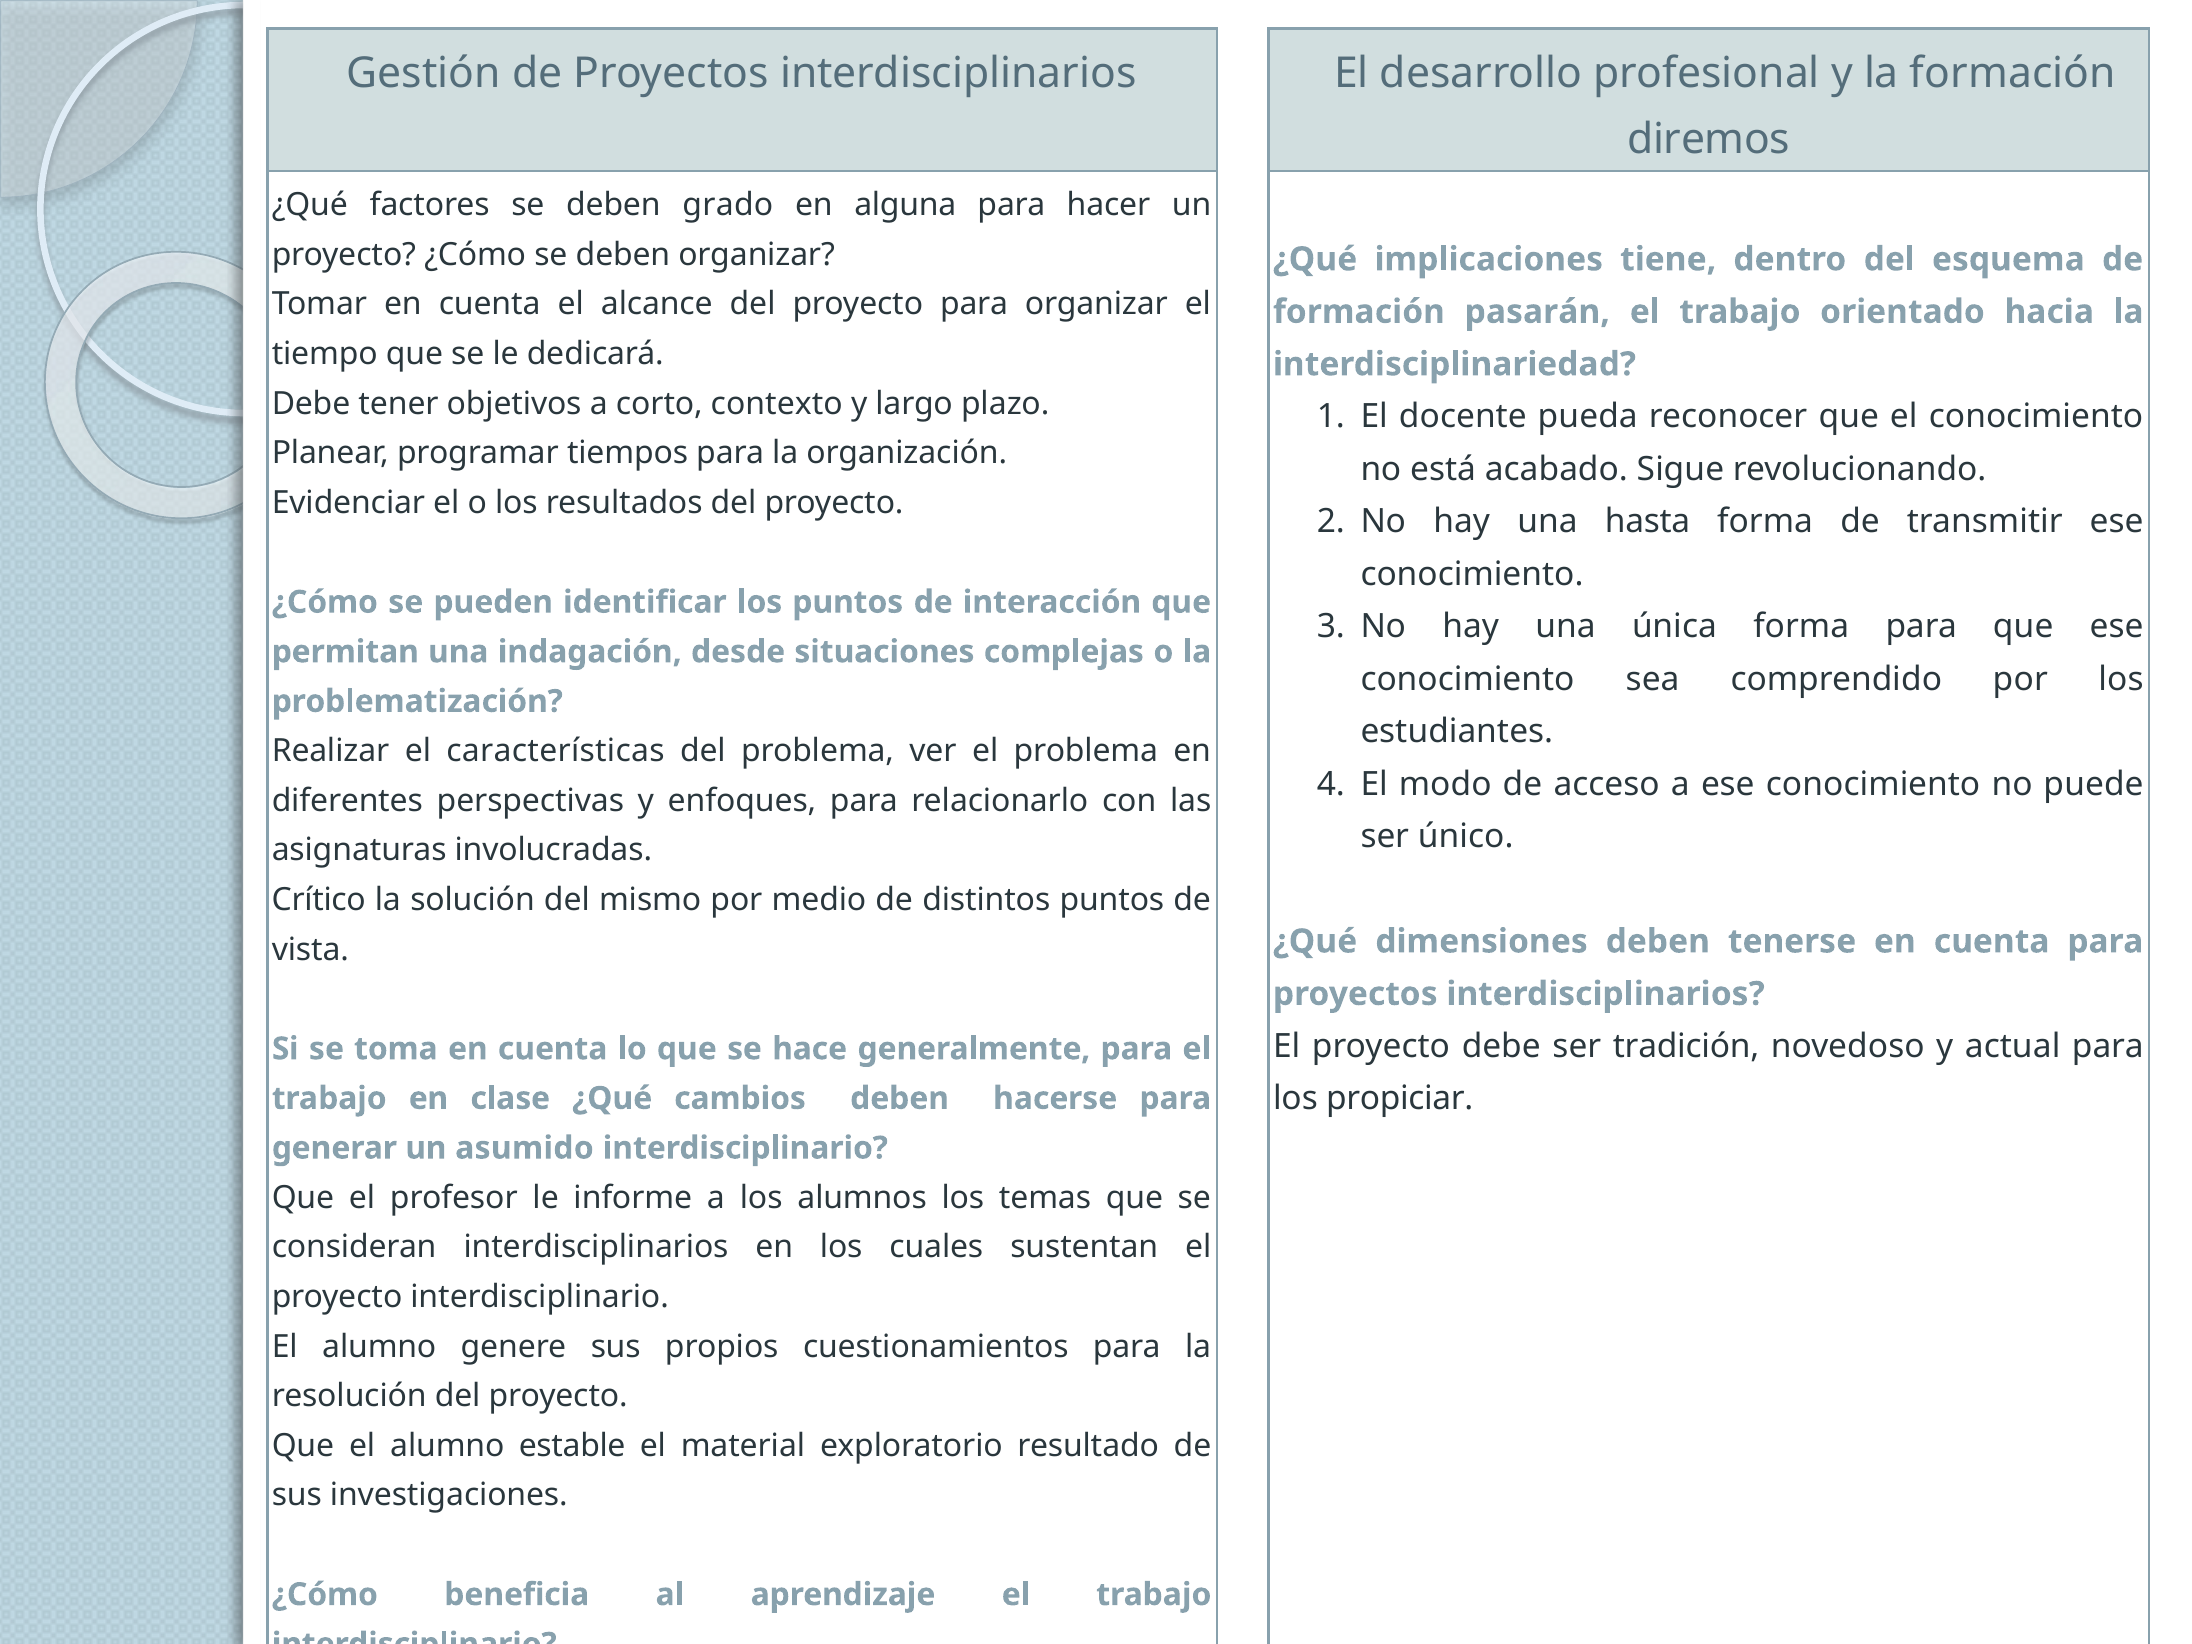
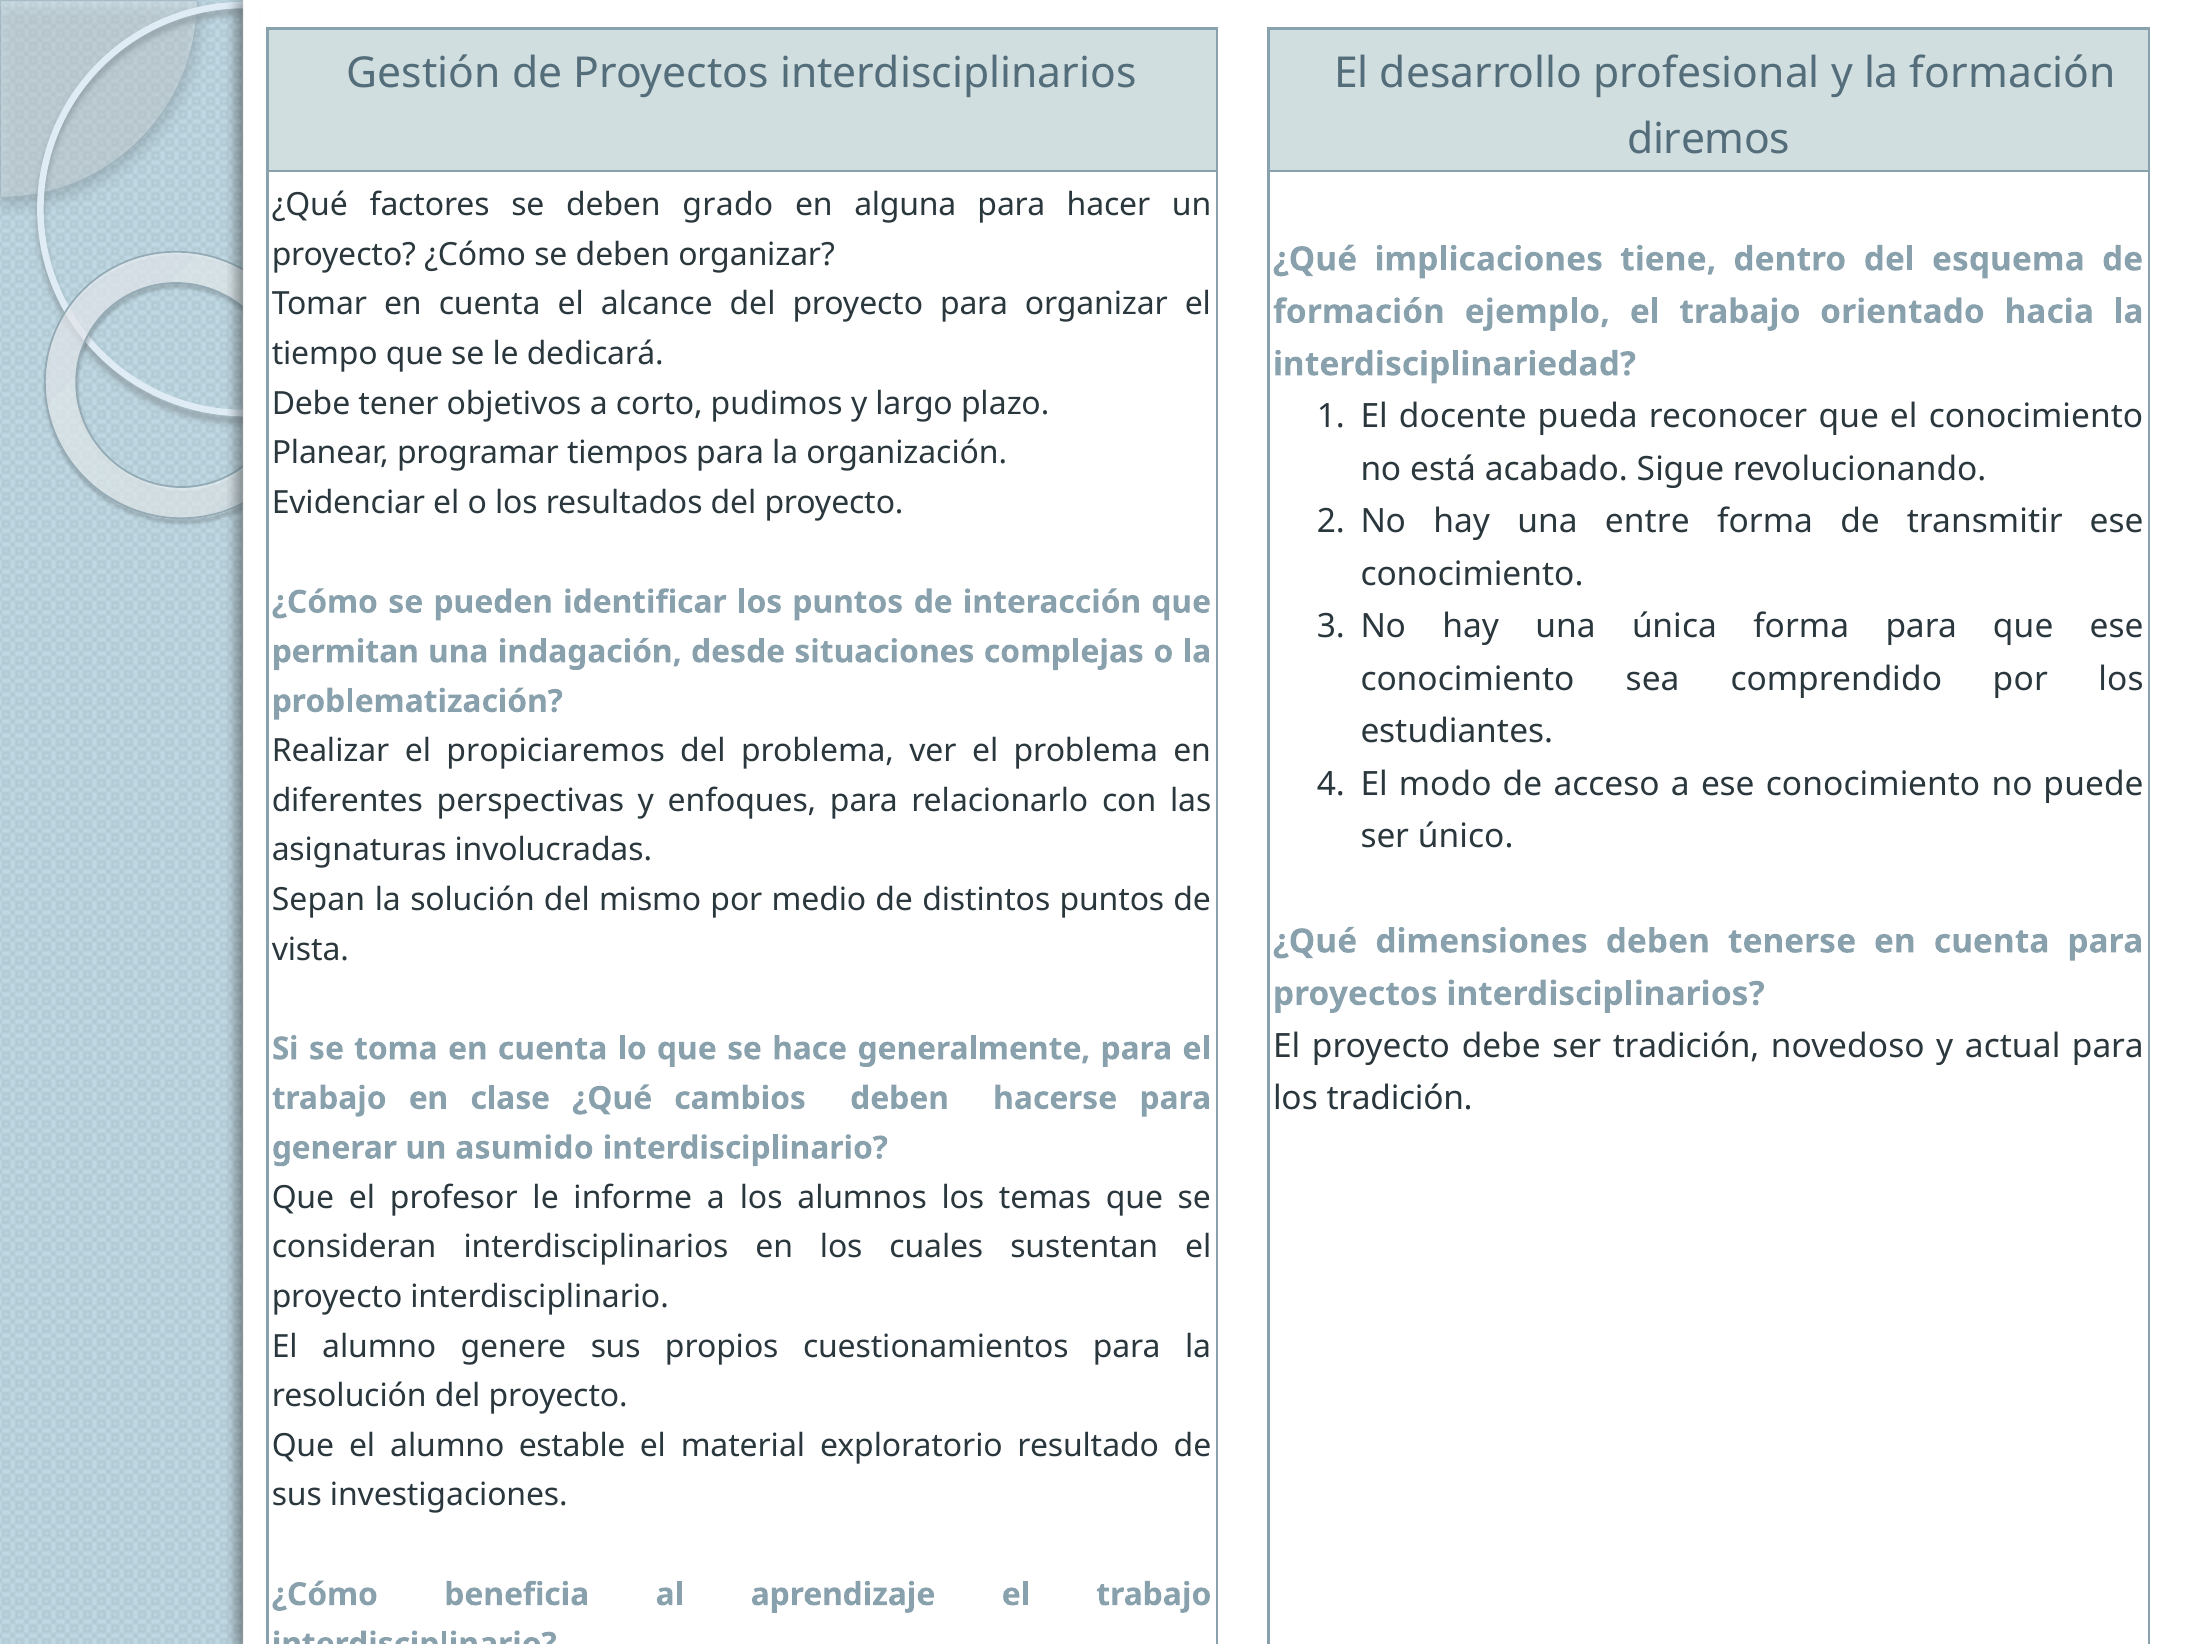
pasarán: pasarán -> ejemplo
contexto: contexto -> pudimos
hasta: hasta -> entre
características: características -> propiciaremos
Crítico: Crítico -> Sepan
los propiciar: propiciar -> tradición
